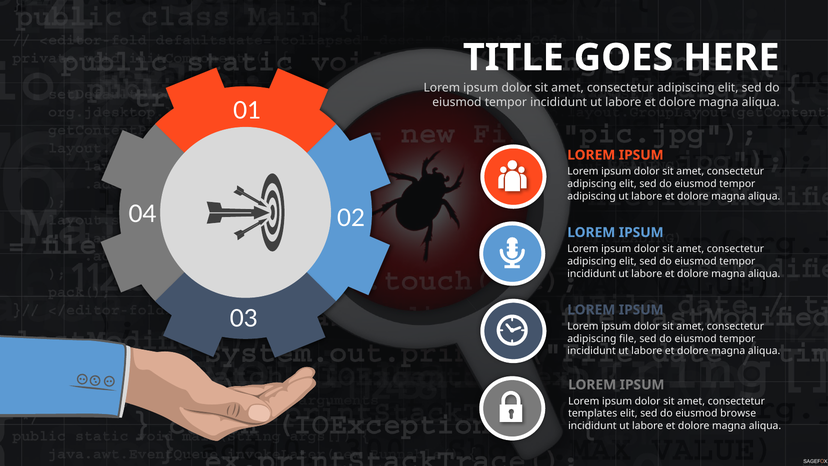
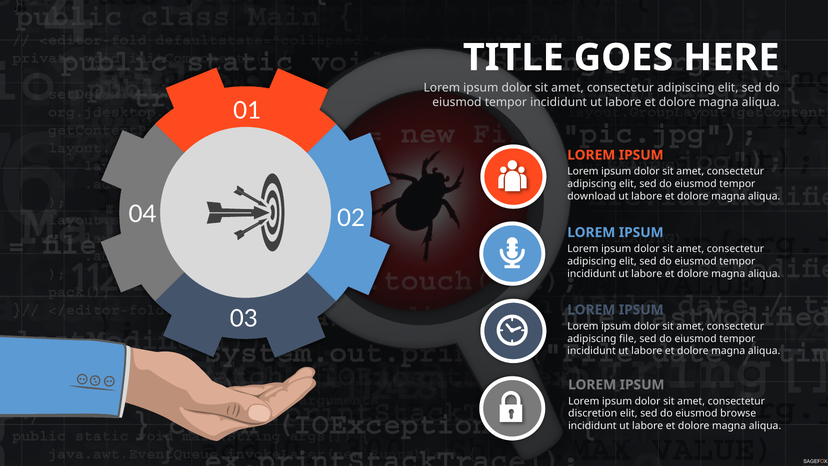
adipiscing at (592, 196): adipiscing -> download
templates: templates -> discretion
